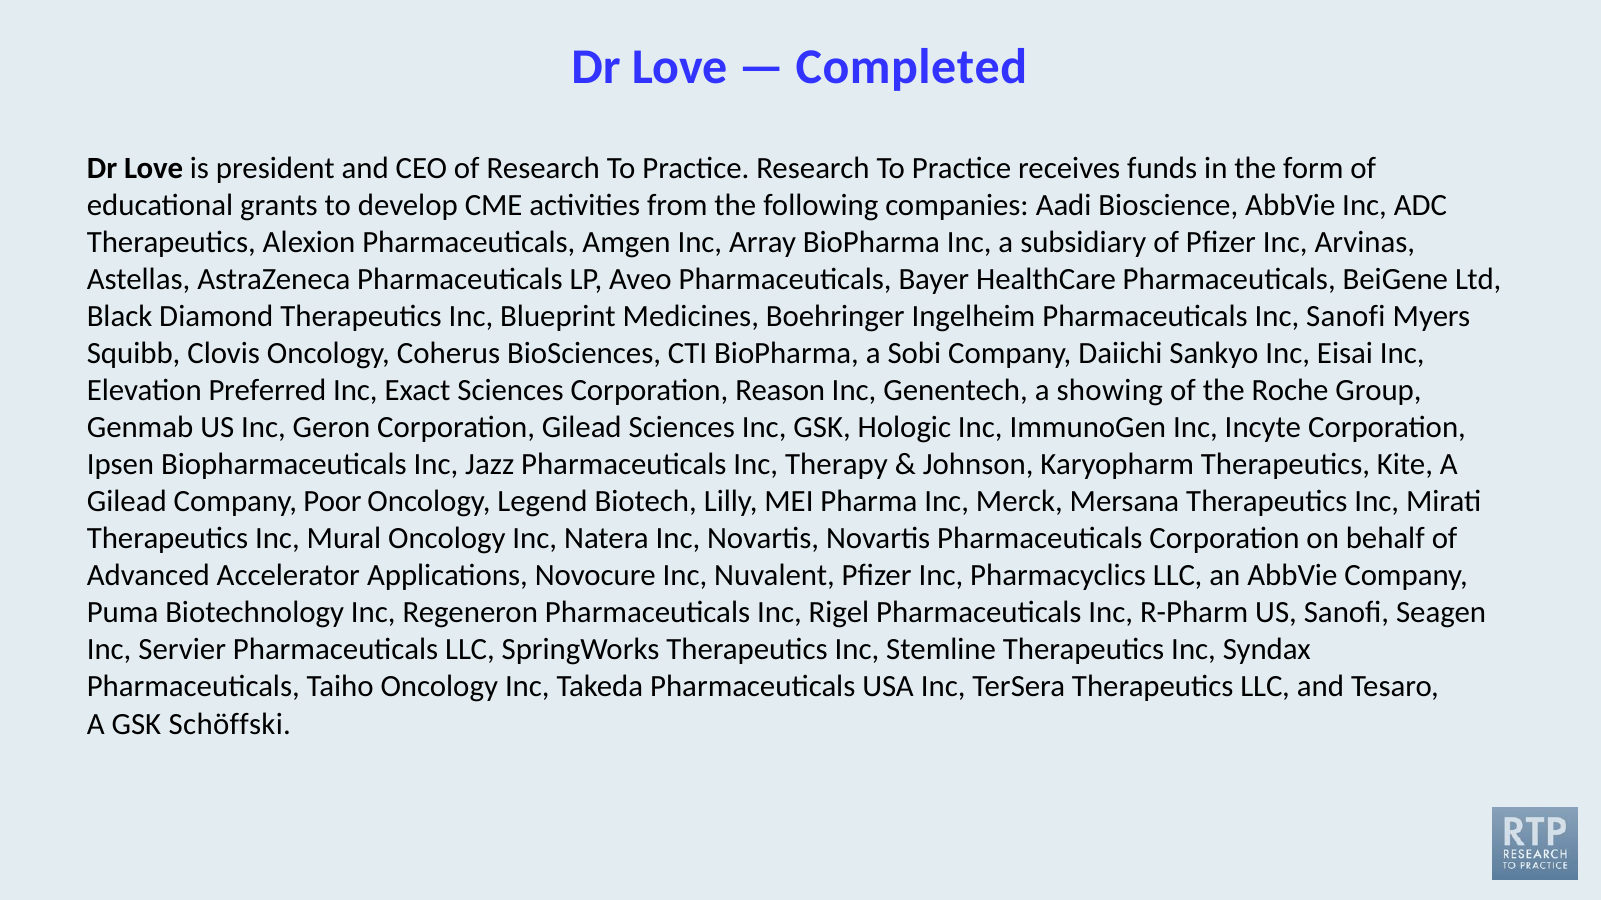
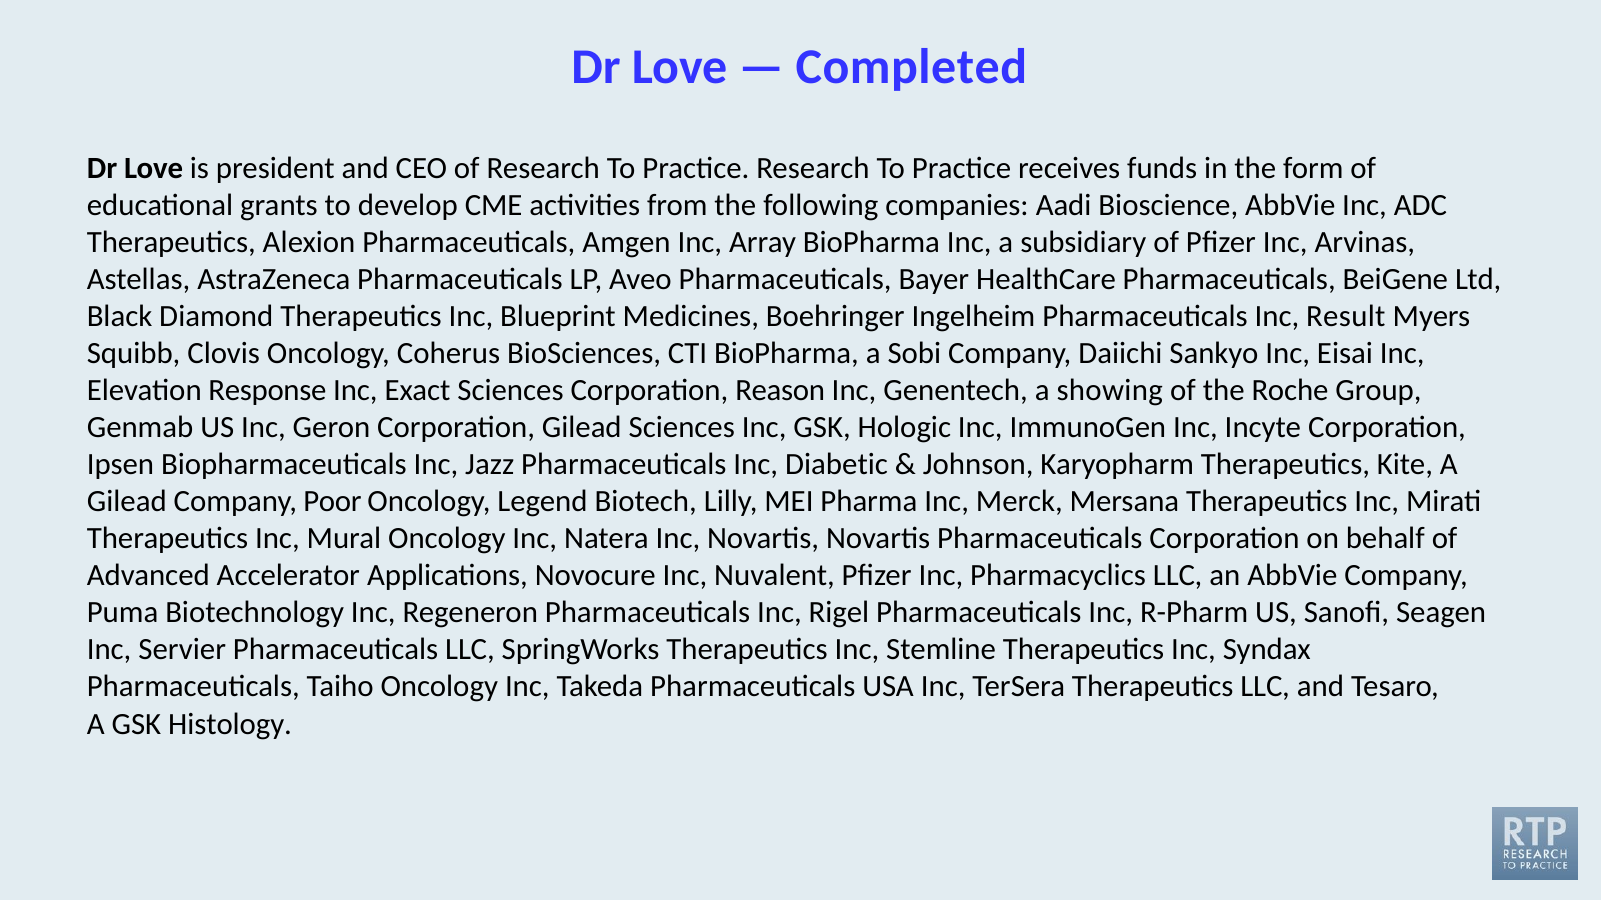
Inc Sanofi: Sanofi -> Result
Preferred: Preferred -> Response
Therapy: Therapy -> Diabetic
Schöffski: Schöffski -> Histology
